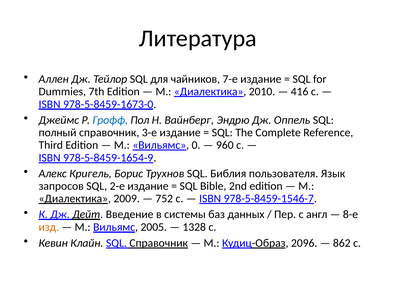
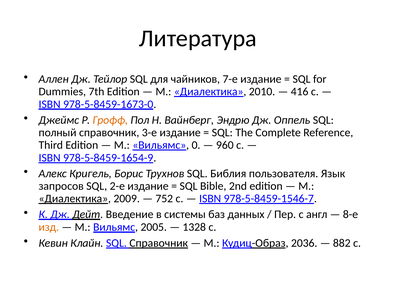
Грофф colour: blue -> orange
2096: 2096 -> 2036
862: 862 -> 882
